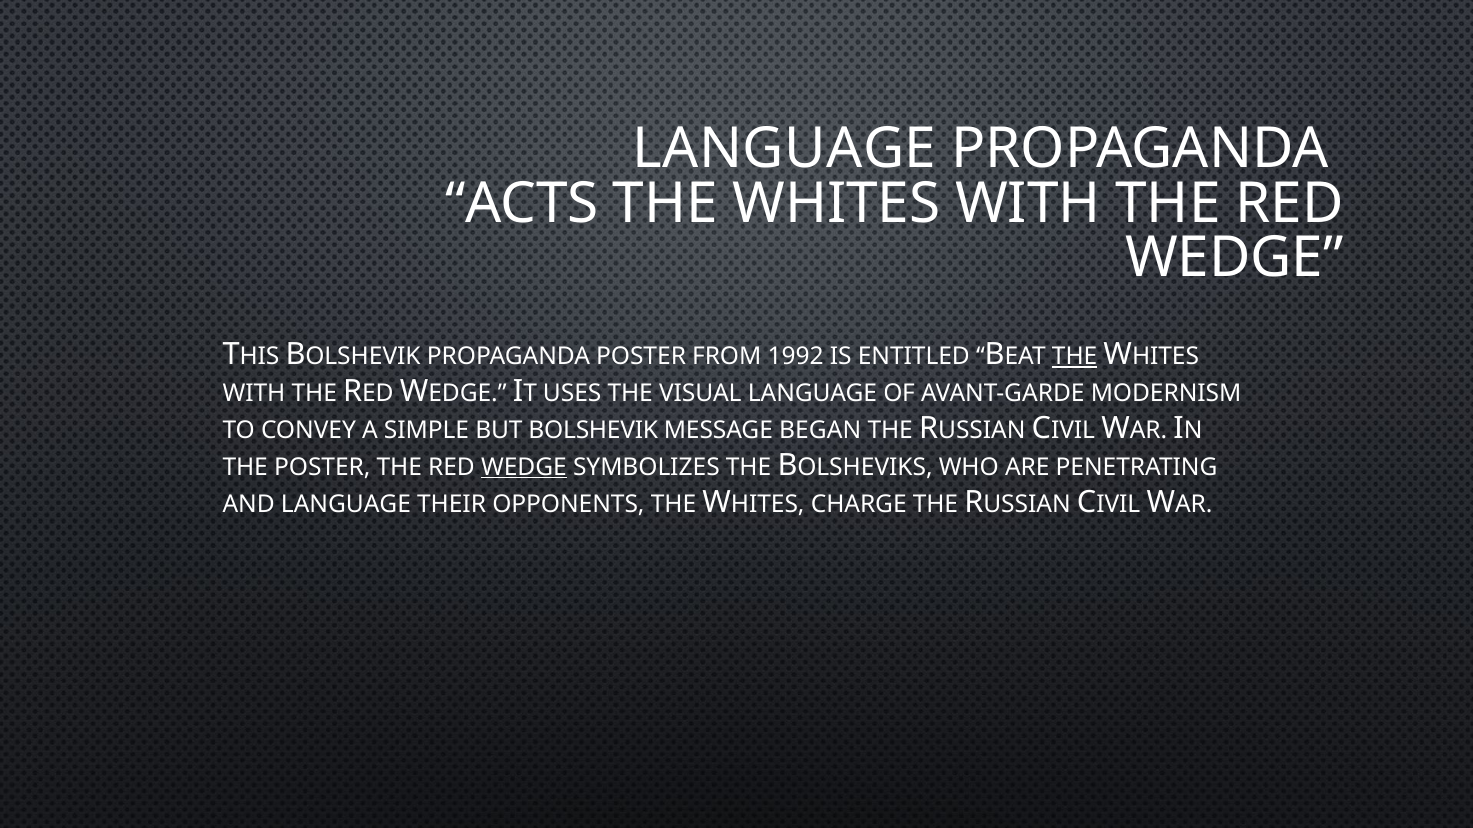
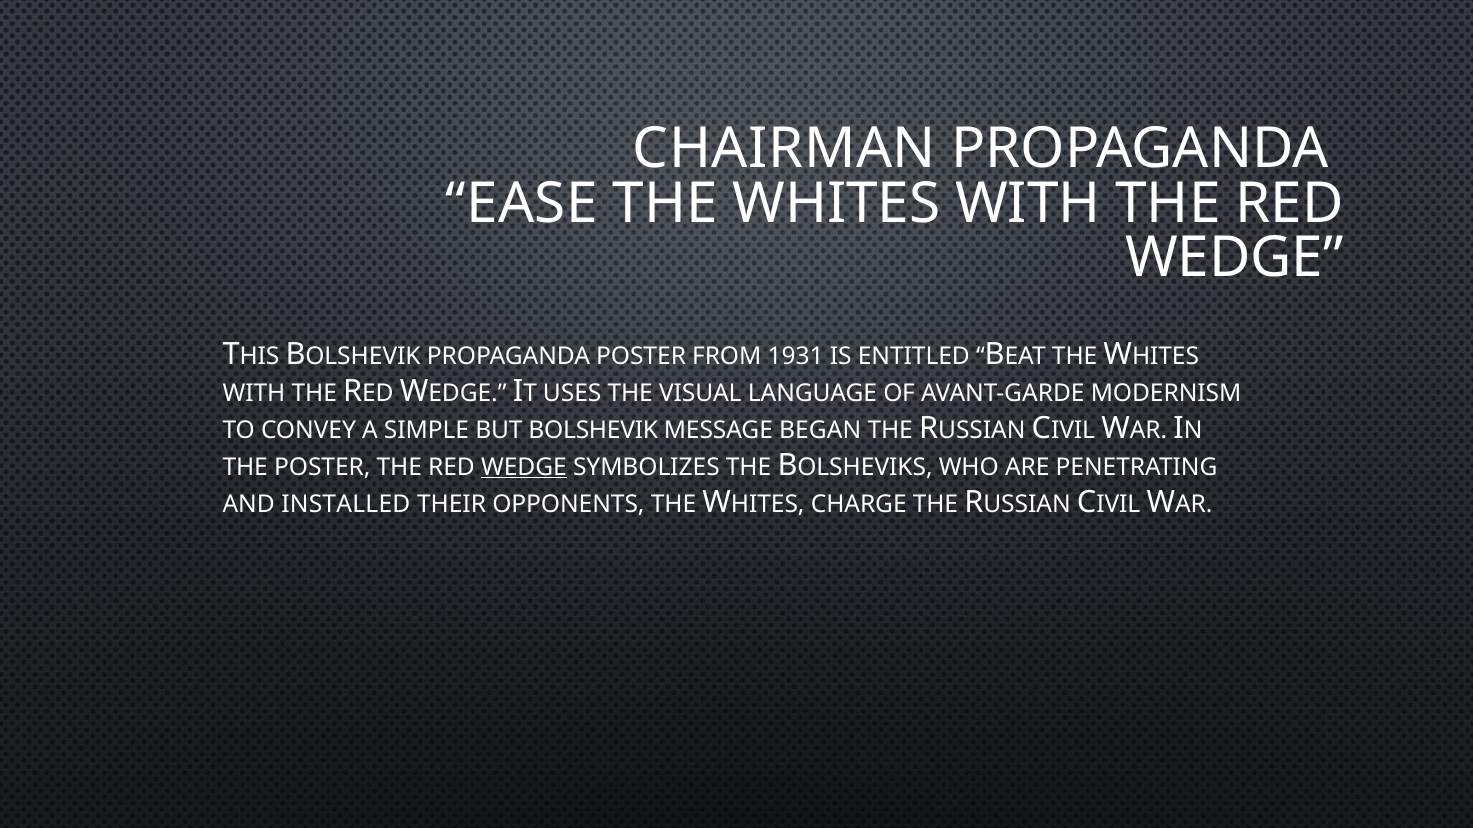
LANGUAGE at (785, 149): LANGUAGE -> CHAIRMAN
ACTS: ACTS -> EASE
1992: 1992 -> 1931
THE at (1075, 357) underline: present -> none
AND LANGUAGE: LANGUAGE -> INSTALLED
